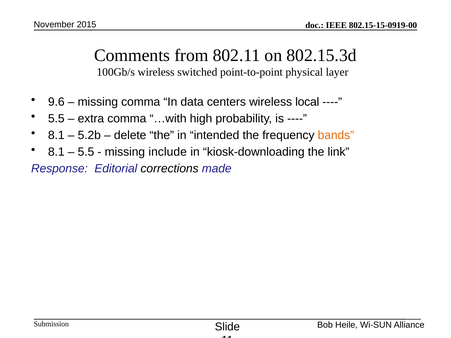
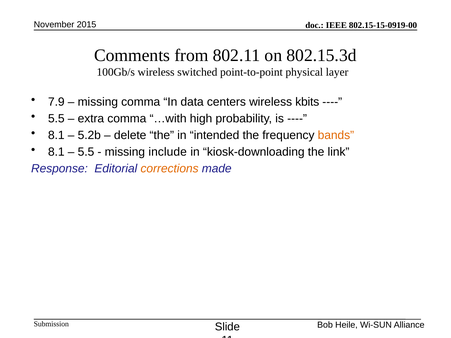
9.6: 9.6 -> 7.9
local: local -> kbits
corrections colour: black -> orange
